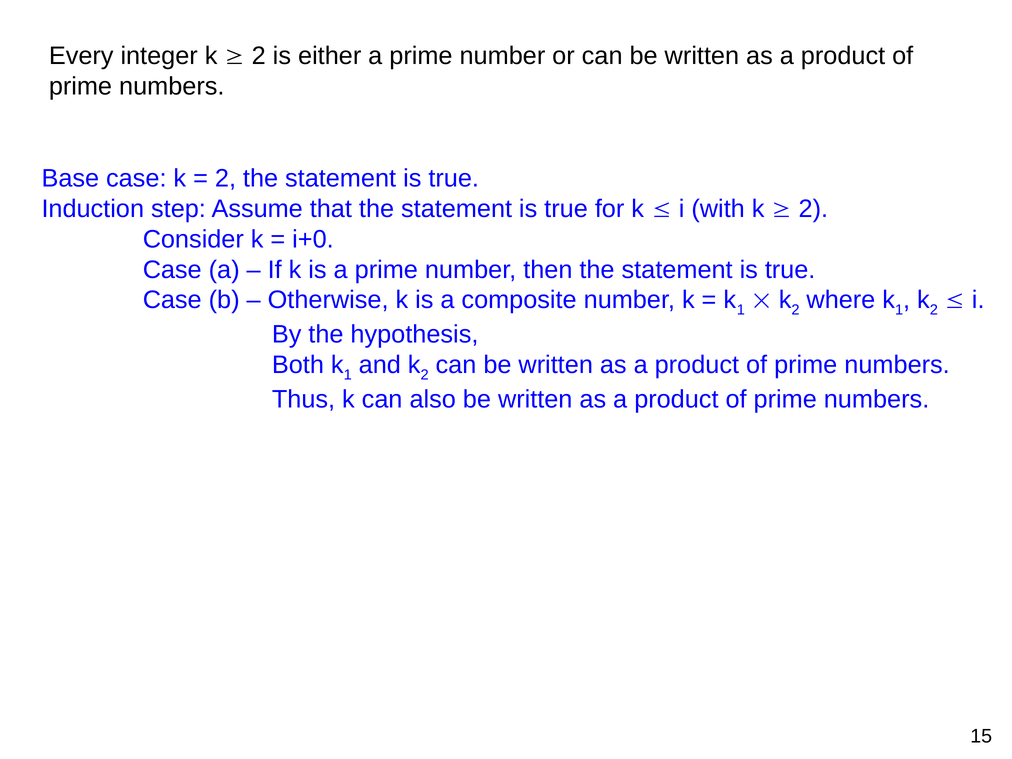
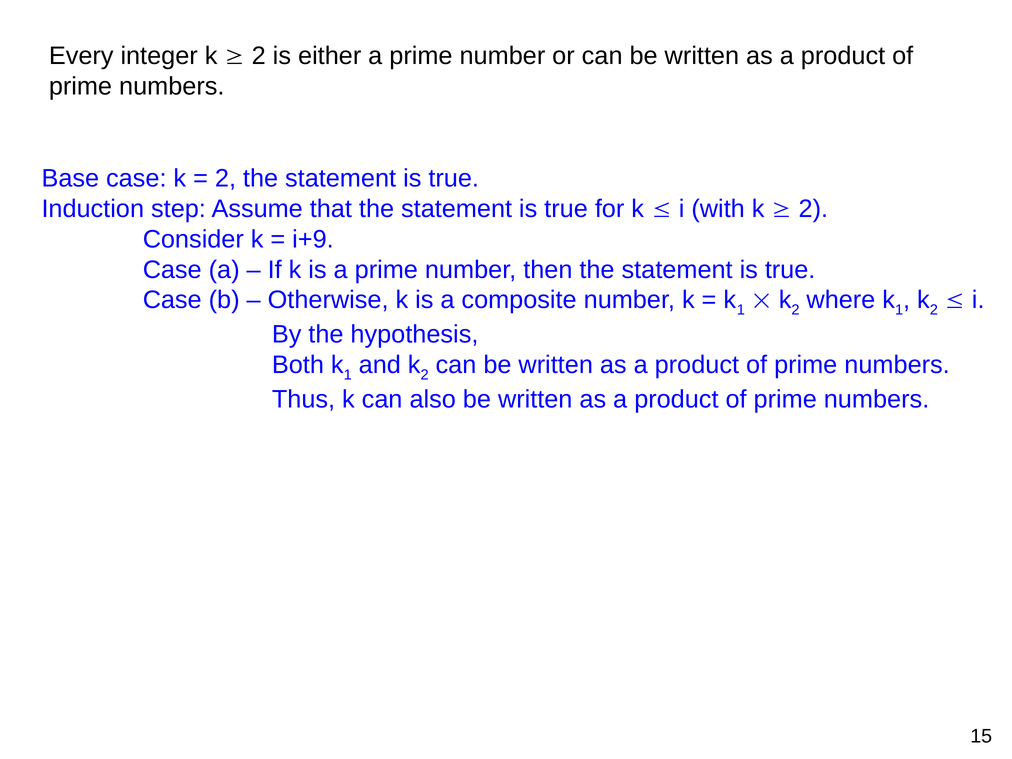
i+0: i+0 -> i+9
